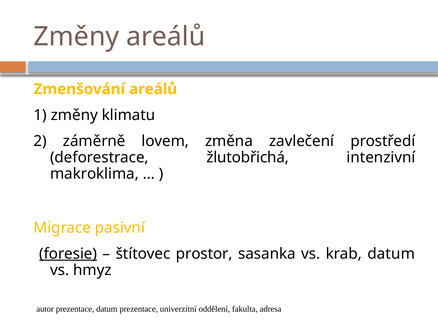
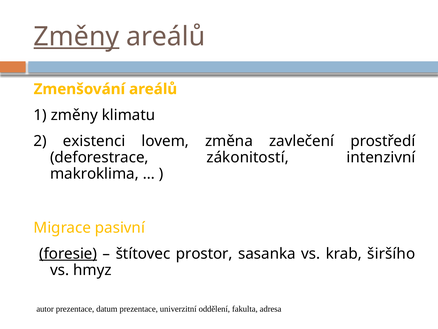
Změny at (76, 37) underline: none -> present
záměrně: záměrně -> existenci
žlutobřichá: žlutobřichá -> zákonitostí
krab datum: datum -> širšího
